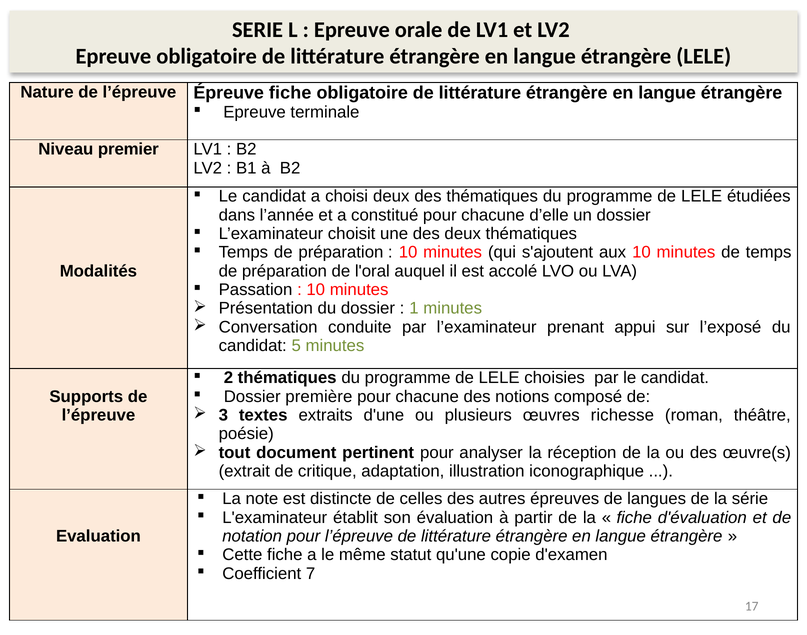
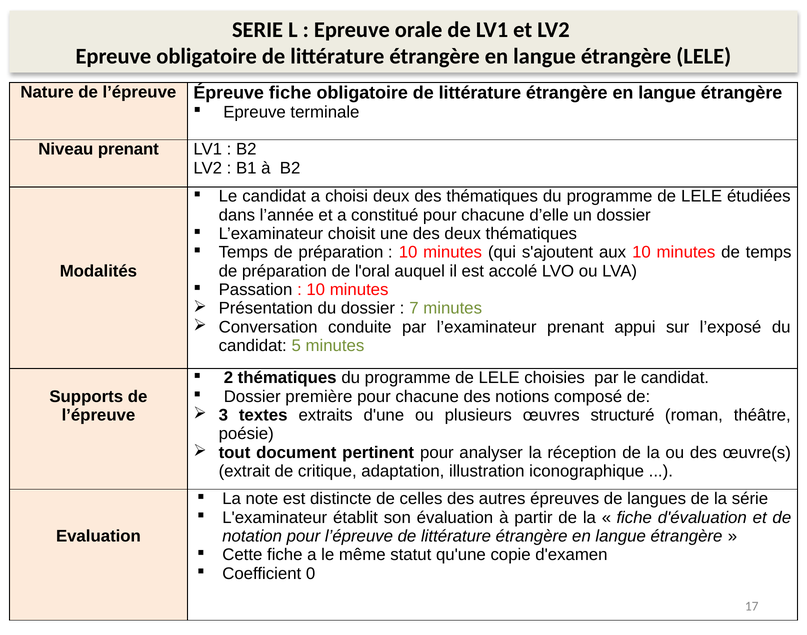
Niveau premier: premier -> prenant
1: 1 -> 7
richesse: richesse -> structuré
7: 7 -> 0
